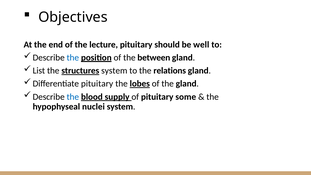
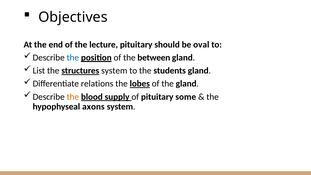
well: well -> oval
relations: relations -> students
Differentiate pituitary: pituitary -> relations
the at (73, 97) colour: blue -> orange
nuclei: nuclei -> axons
